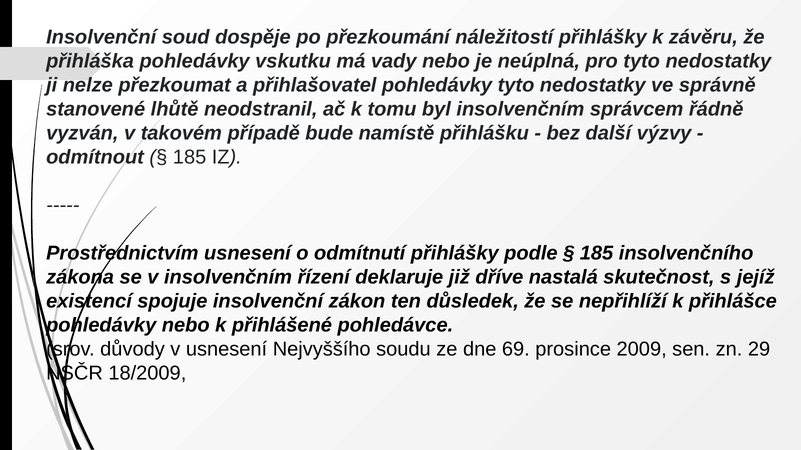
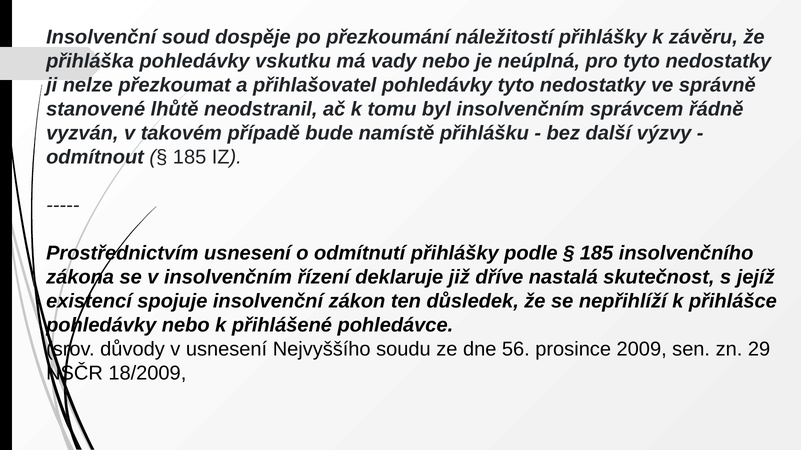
69: 69 -> 56
